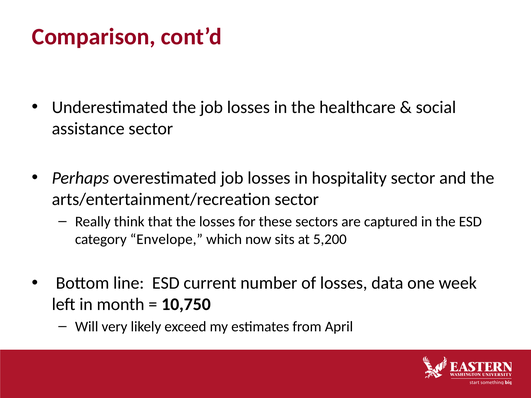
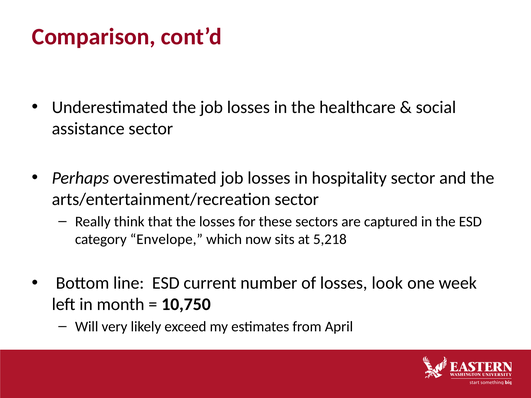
5,200: 5,200 -> 5,218
data: data -> look
